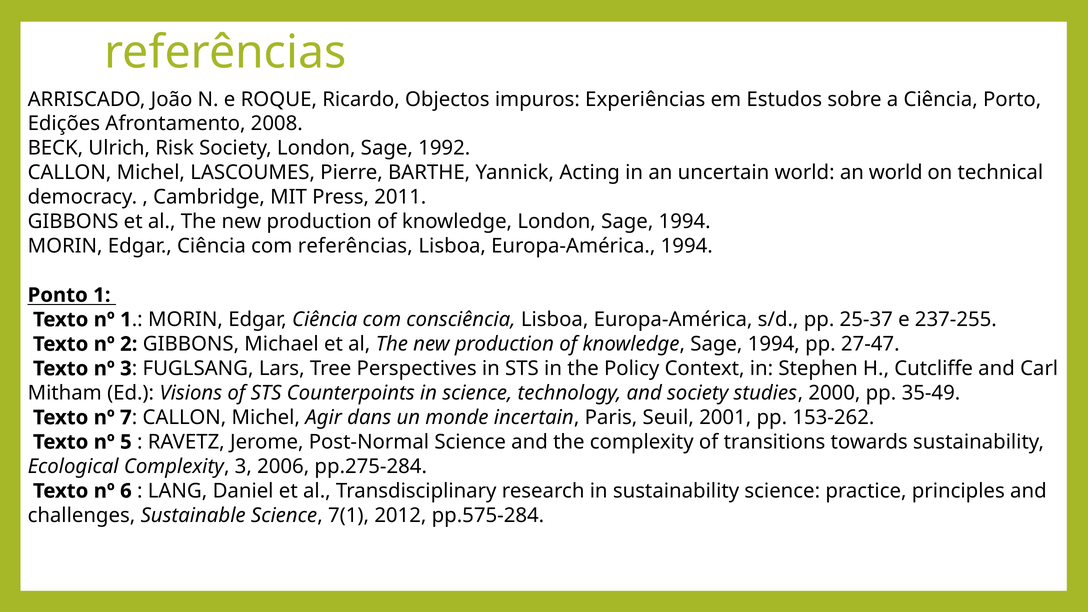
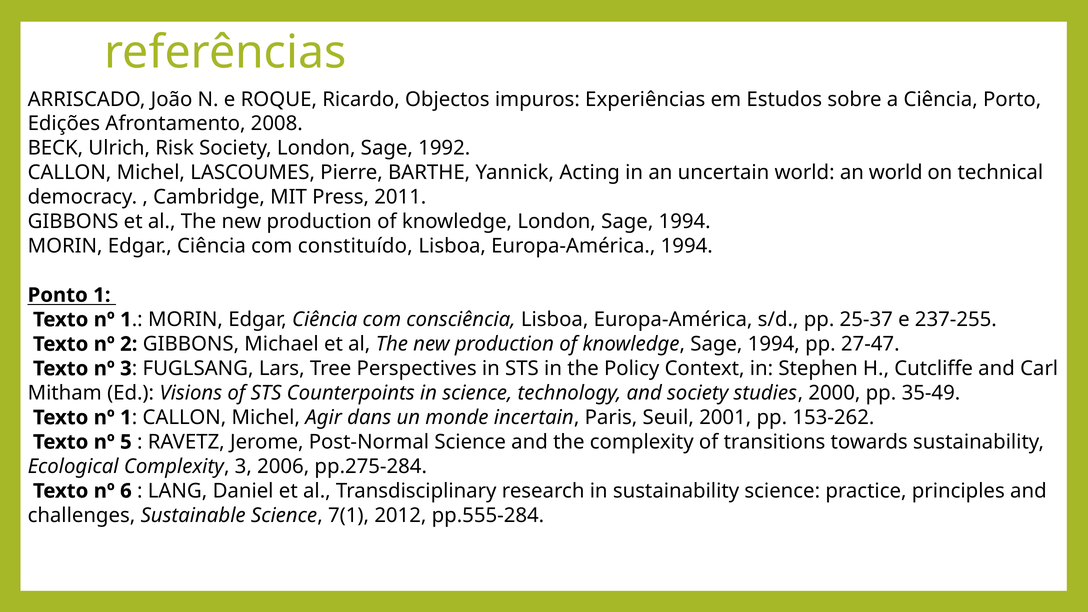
com referências: referências -> constituído
7 at (126, 418): 7 -> 1
pp.575-284: pp.575-284 -> pp.555-284
